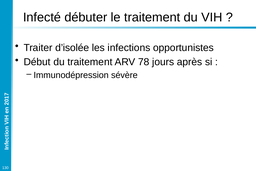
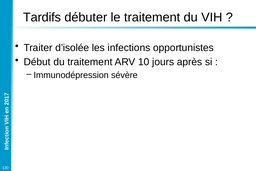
Infecté: Infecté -> Tardifs
78: 78 -> 10
